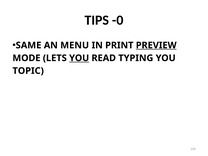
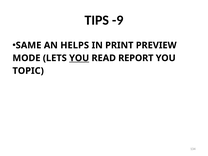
-0: -0 -> -9
MENU: MENU -> HELPS
PREVIEW underline: present -> none
TYPING: TYPING -> REPORT
